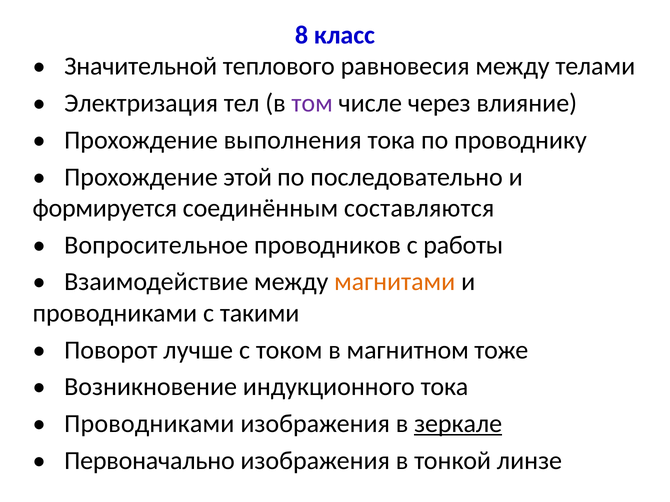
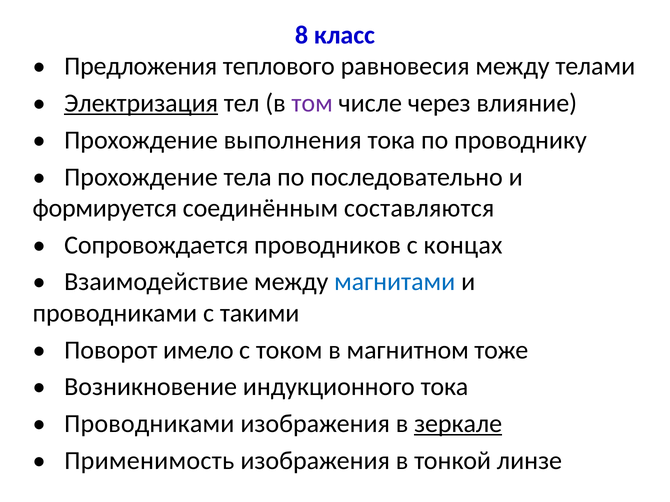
Значительной: Значительной -> Предложения
Электризация underline: none -> present
этой: этой -> тела
Вопросительное: Вопросительное -> Сопровождается
работы: работы -> концах
магнитами colour: orange -> blue
лучше: лучше -> имело
Первоначально: Первоначально -> Применимость
